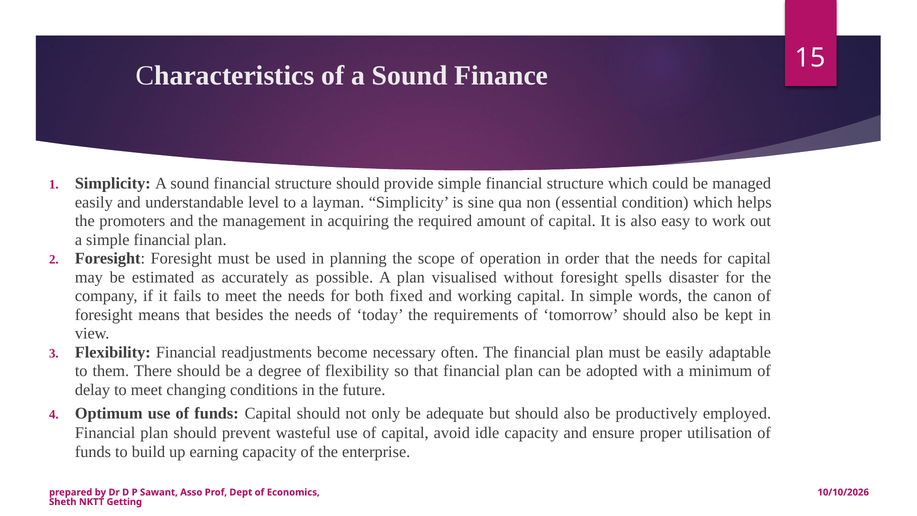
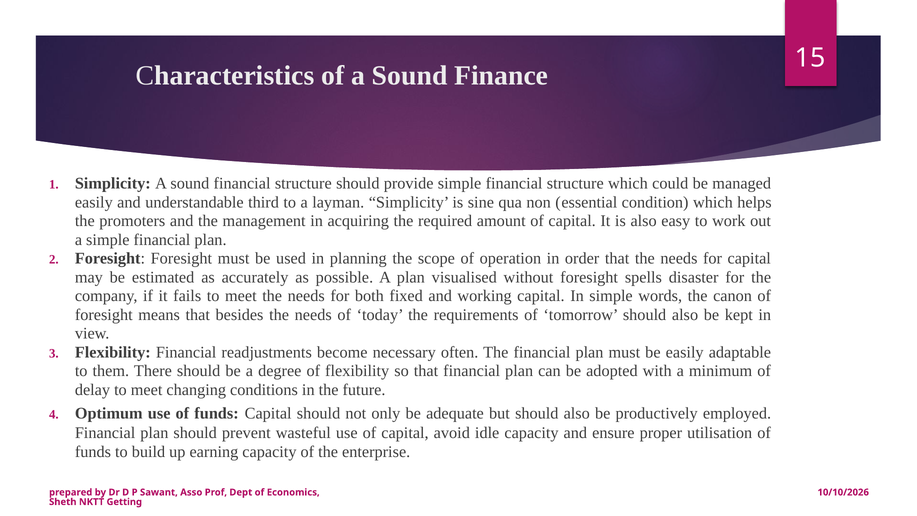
level: level -> third
